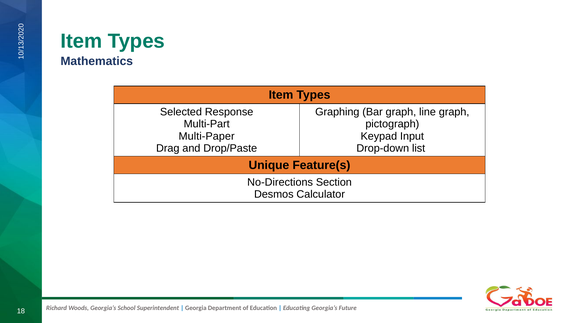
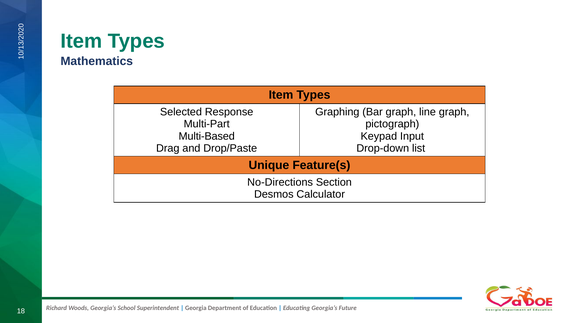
Multi-Paper: Multi-Paper -> Multi-Based
